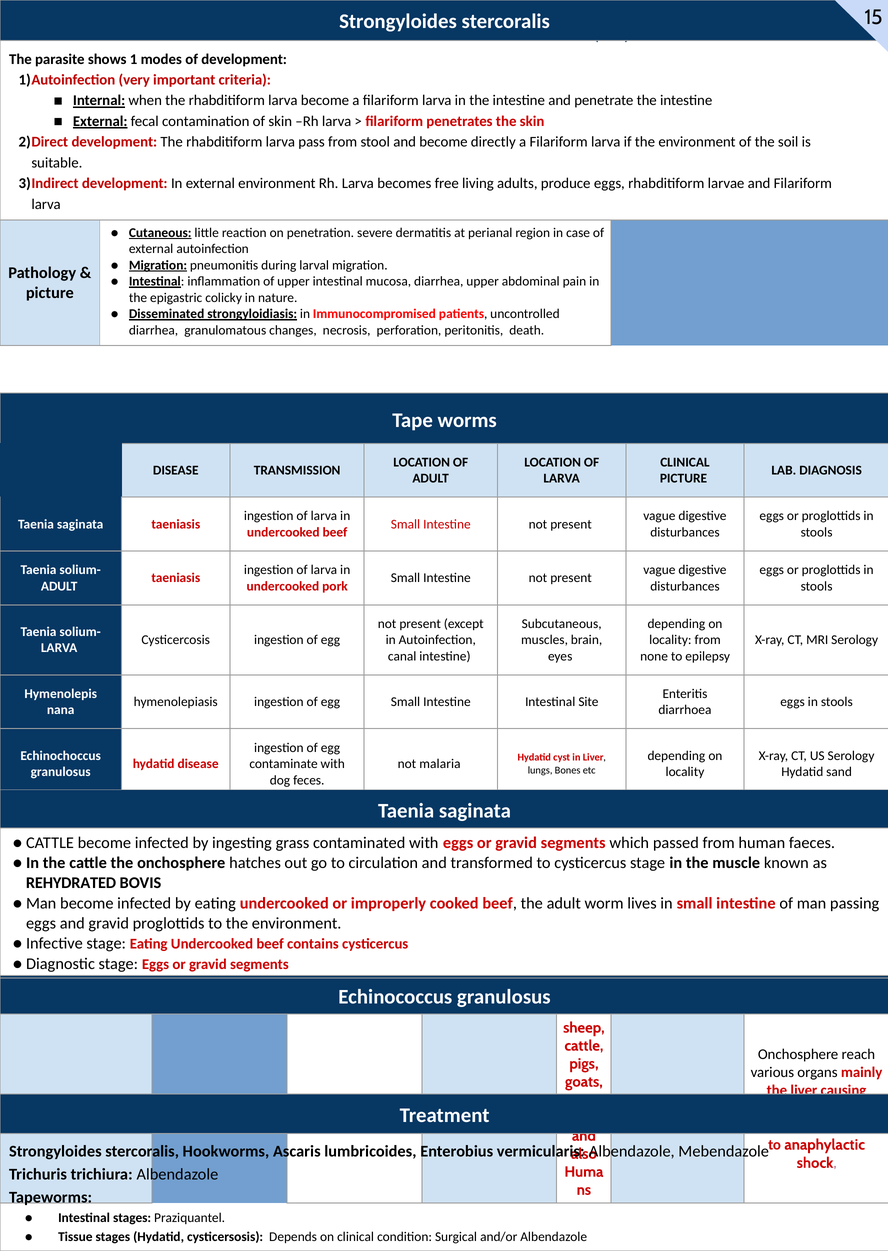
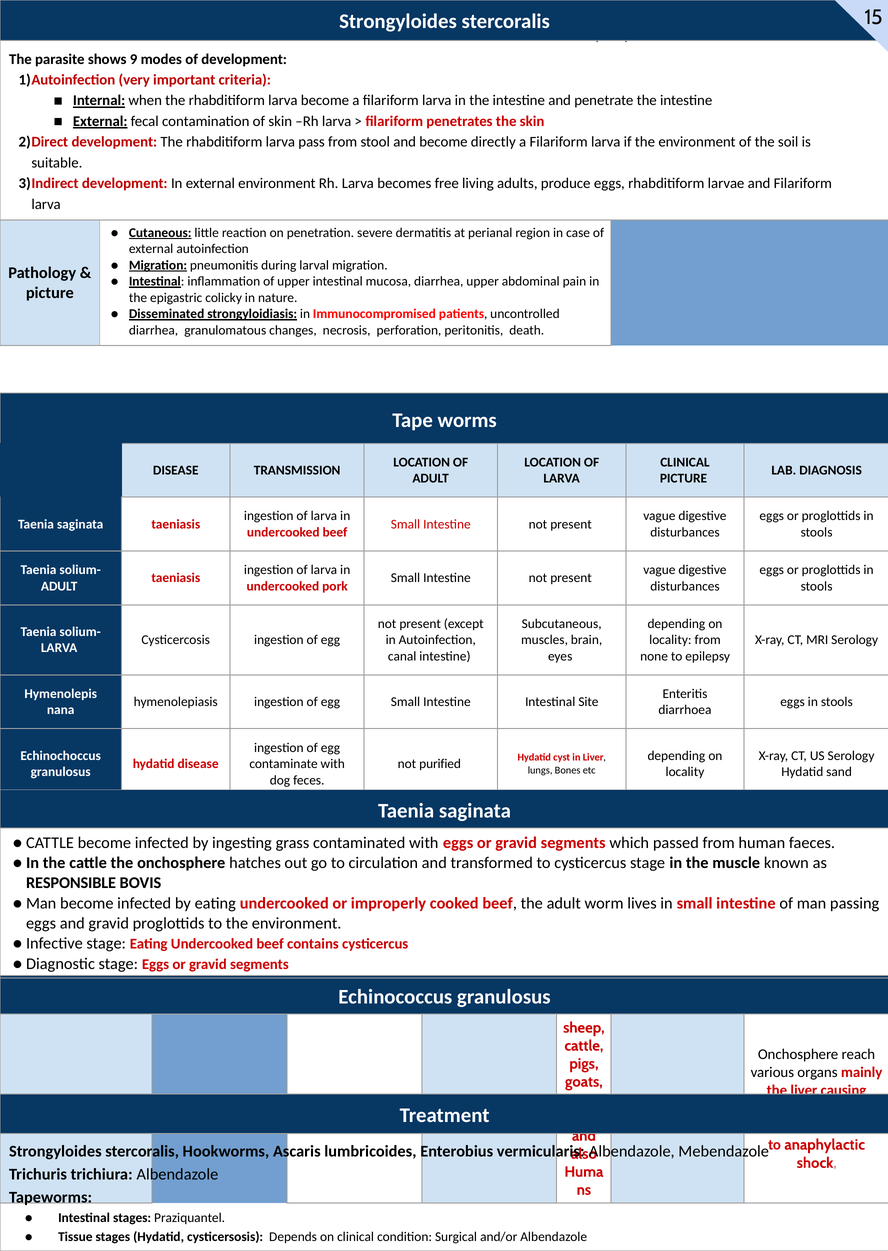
1: 1 -> 9
malaria: malaria -> purified
REHYDRATED: REHYDRATED -> RESPONSIBLE
